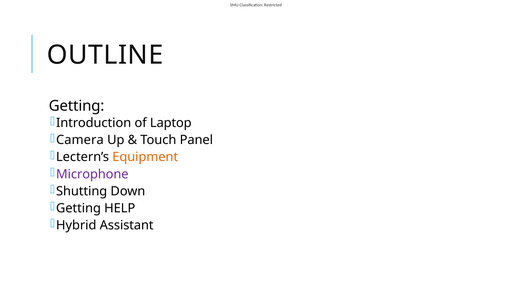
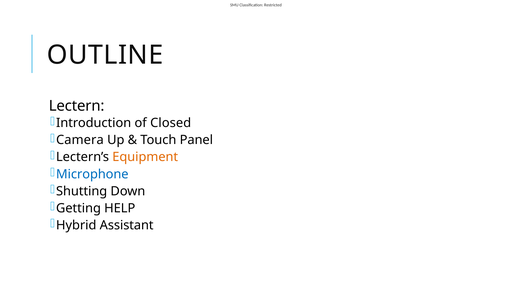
Getting at (77, 106): Getting -> Lectern
Laptop: Laptop -> Closed
Microphone colour: purple -> blue
